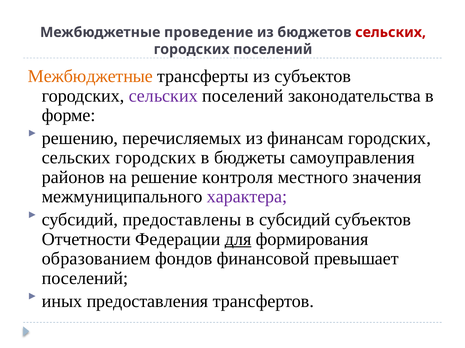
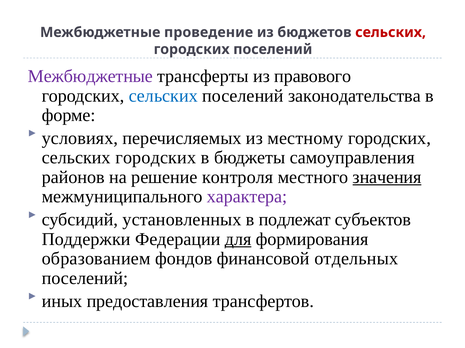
Межбюджетные at (90, 76) colour: orange -> purple
из субъектов: субъектов -> правового
сельских at (163, 96) colour: purple -> blue
решению: решению -> условиях
финансам: финансам -> местному
значения underline: none -> present
предоставлены: предоставлены -> установленных
в субсидий: субсидий -> подлежат
Отчетности: Отчетности -> Поддержки
превышает: превышает -> отдельных
